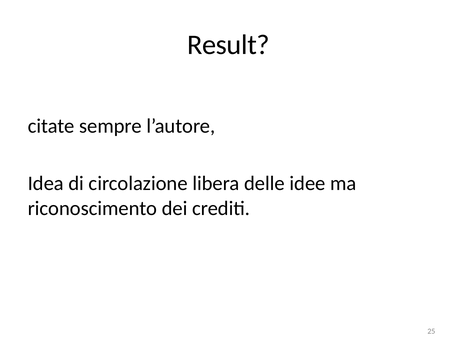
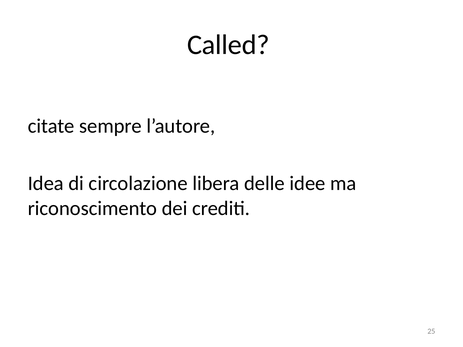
Result: Result -> Called
